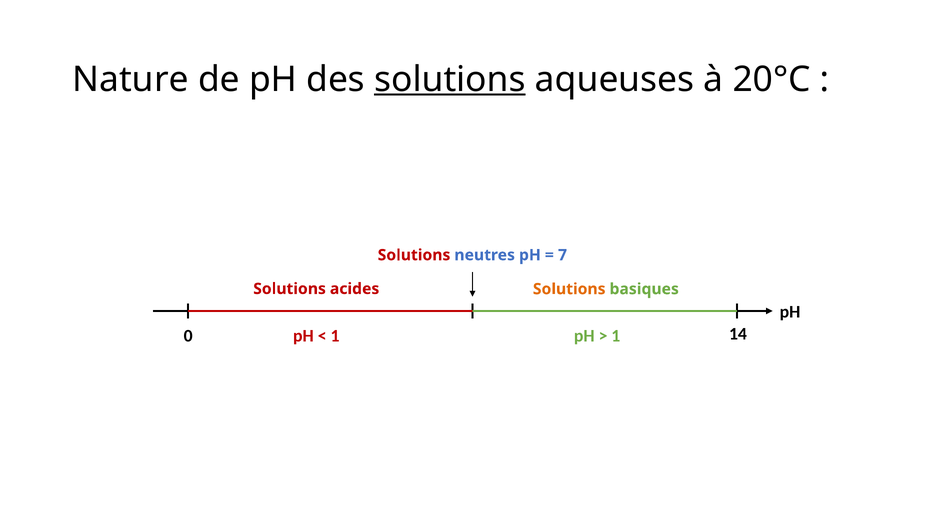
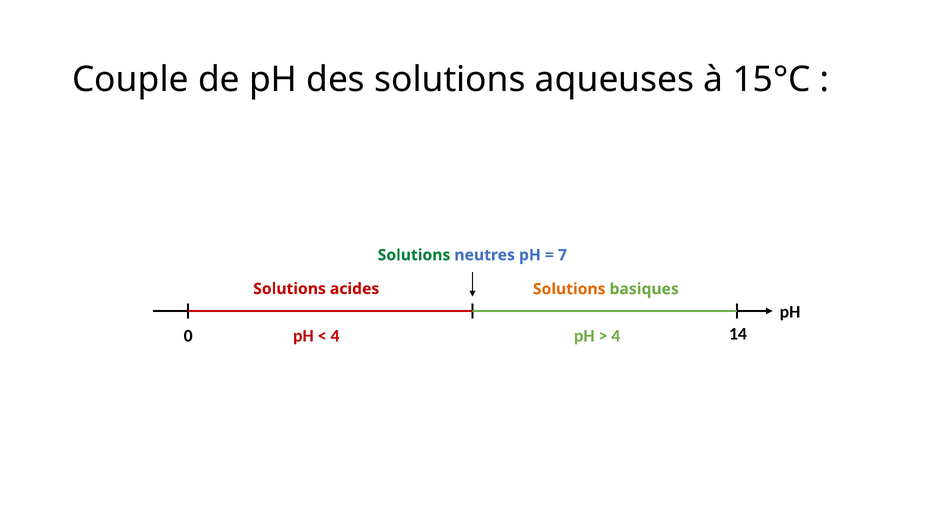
Nature: Nature -> Couple
solutions at (450, 79) underline: present -> none
20°C: 20°C -> 15°C
Solutions at (414, 255) colour: red -> green
1 at (335, 336): 1 -> 4
1 at (616, 336): 1 -> 4
